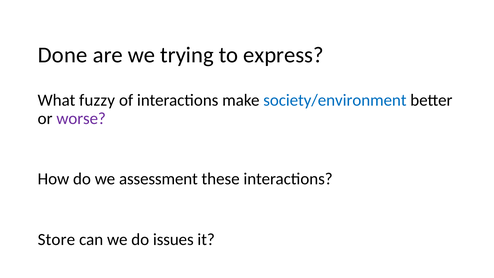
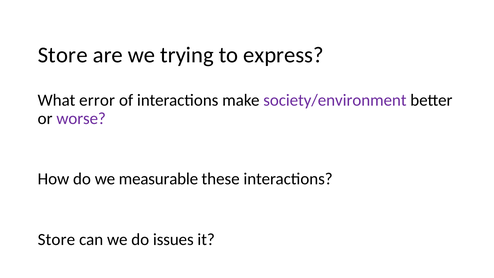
Done at (63, 55): Done -> Store
fuzzy: fuzzy -> error
society/environment colour: blue -> purple
assessment: assessment -> measurable
